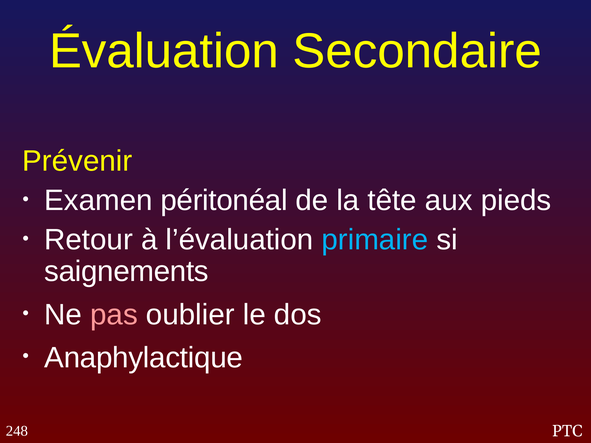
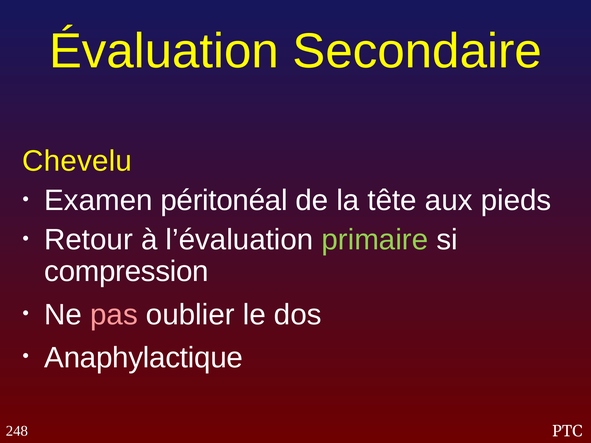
Prévenir: Prévenir -> Chevelu
primaire colour: light blue -> light green
saignements: saignements -> compression
